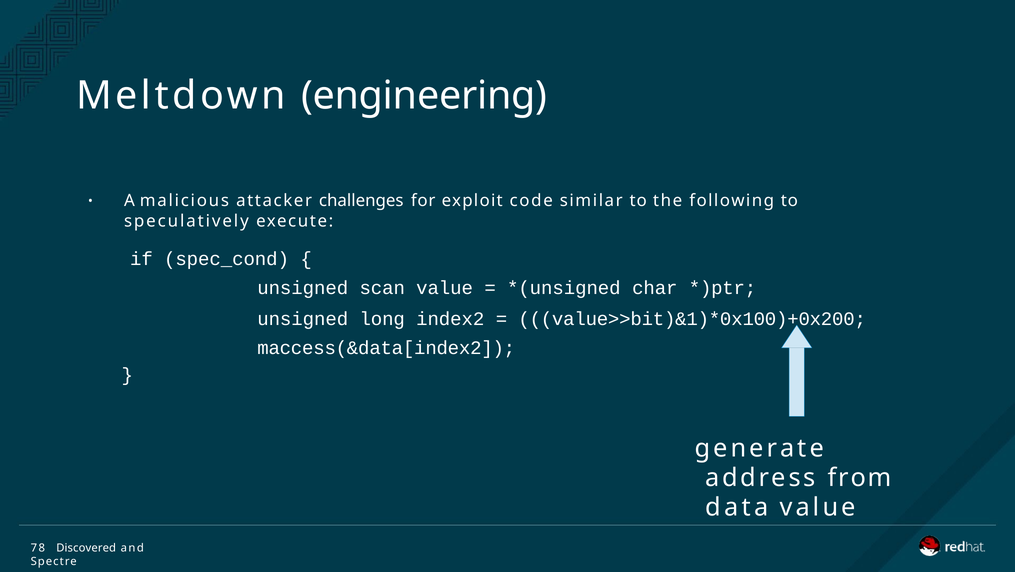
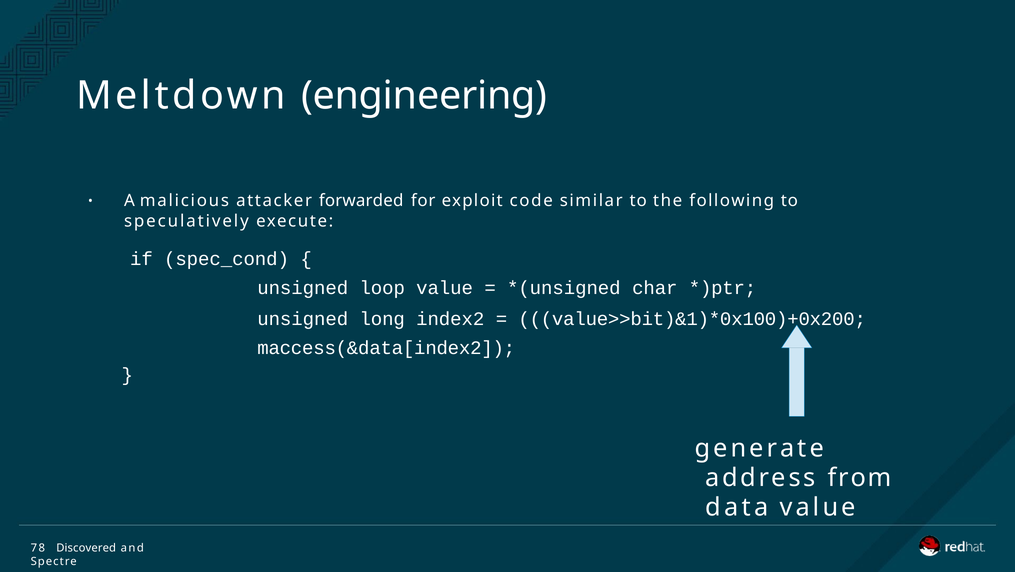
challenges: challenges -> forwarded
scan: scan -> loop
